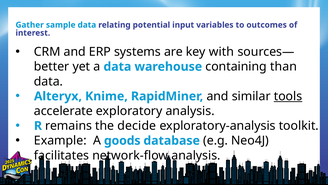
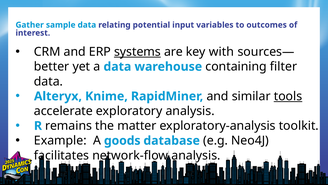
systems underline: none -> present
than: than -> filter
decide: decide -> matter
